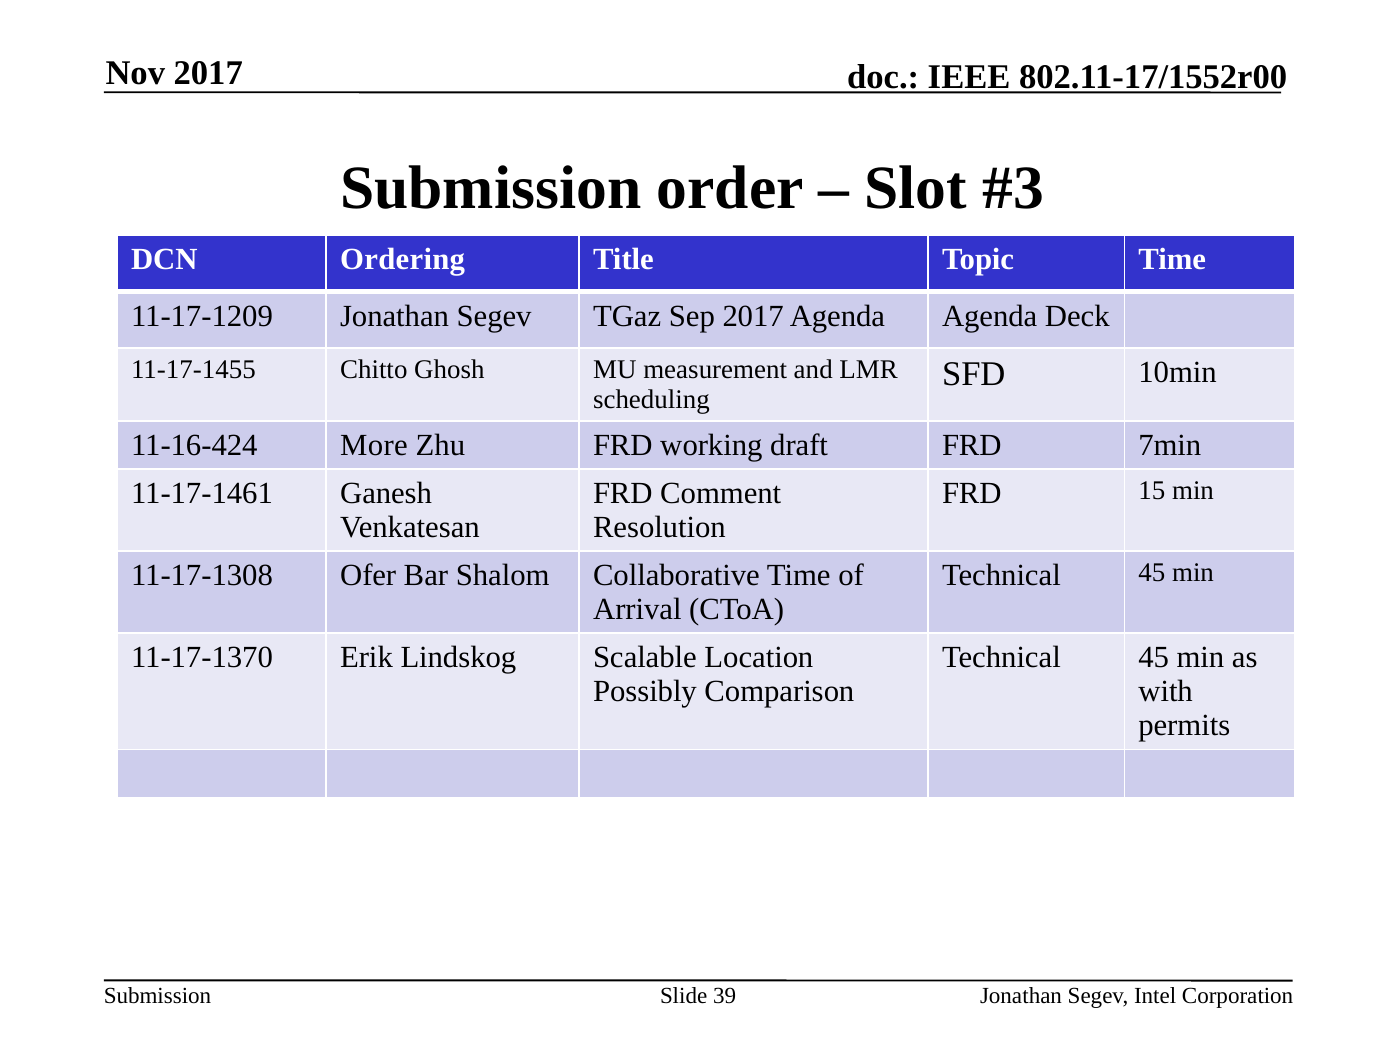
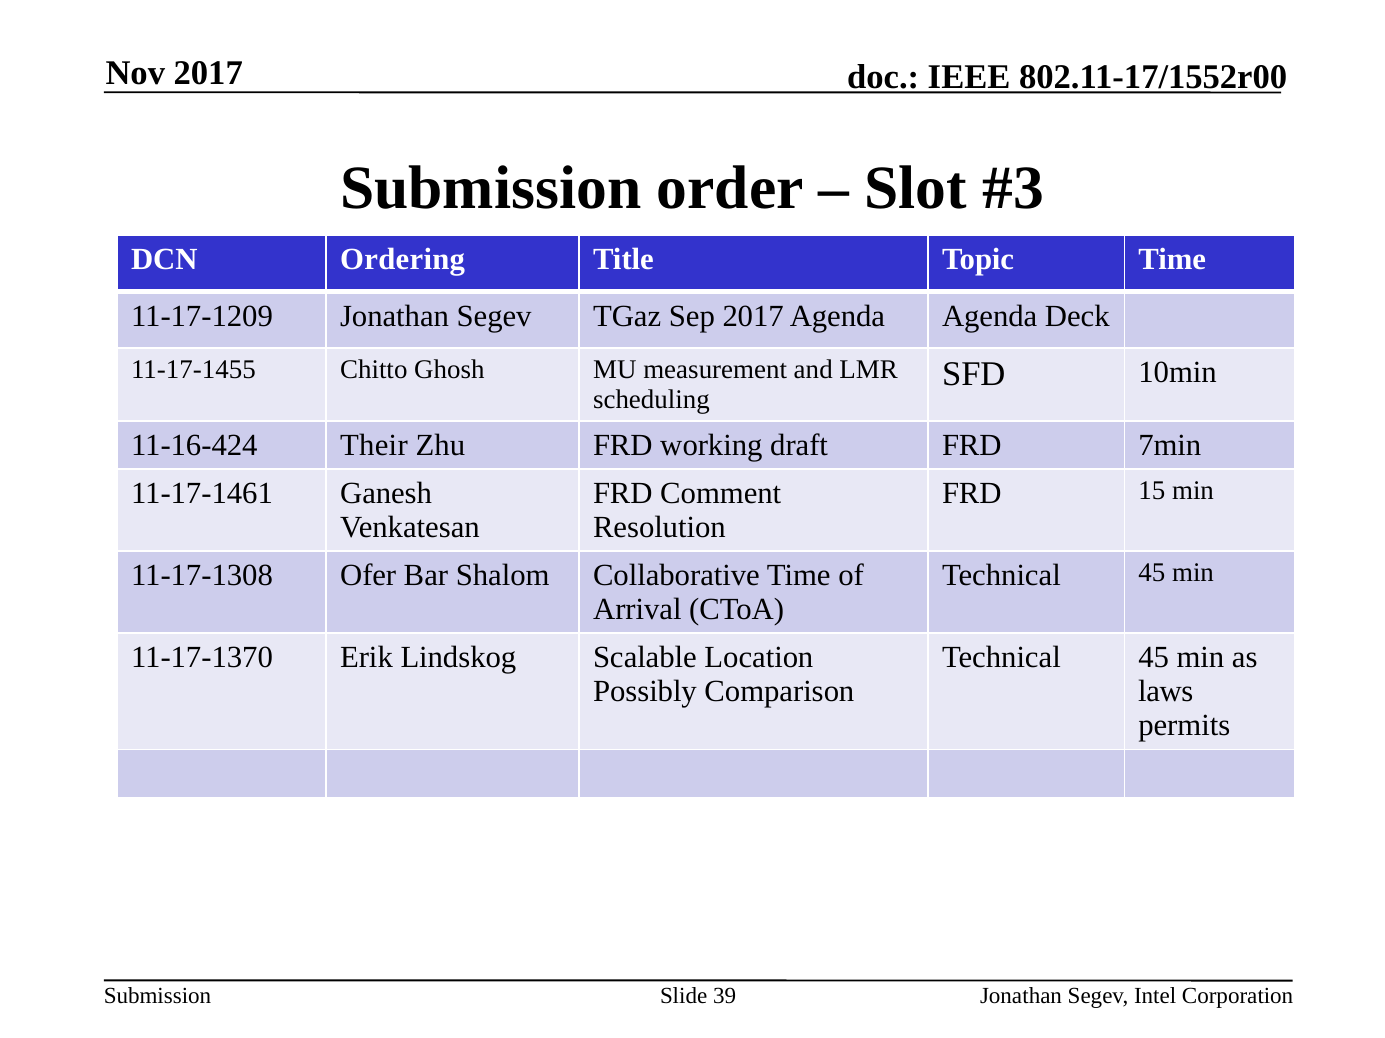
More: More -> Their
with: with -> laws
